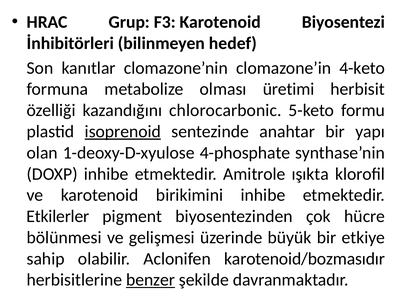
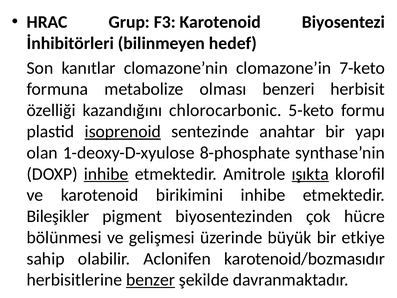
4-keto: 4-keto -> 7-keto
üretimi: üretimi -> benzeri
4-phosphate: 4-phosphate -> 8-phosphate
inhibe at (106, 174) underline: none -> present
ışıkta underline: none -> present
Etkilerler: Etkilerler -> Bileşikler
